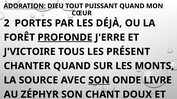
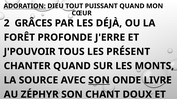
PORTES: PORTES -> GRÂCES
PROFONDE underline: present -> none
J'VICTOIRE: J'VICTOIRE -> J'POUVOIR
